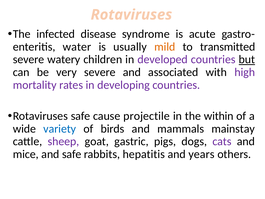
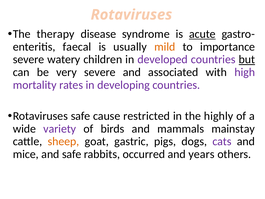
infected: infected -> therapy
acute underline: none -> present
water: water -> faecal
transmitted: transmitted -> importance
projectile: projectile -> restricted
within: within -> highly
variety colour: blue -> purple
sheep colour: purple -> orange
hepatitis: hepatitis -> occurred
